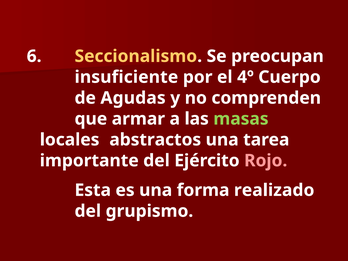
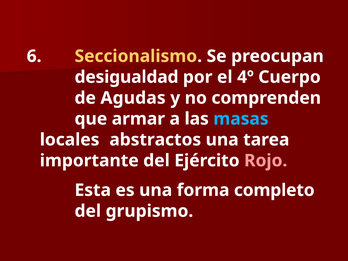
insuficiente: insuficiente -> desigualdad
masas colour: light green -> light blue
realizado: realizado -> completo
